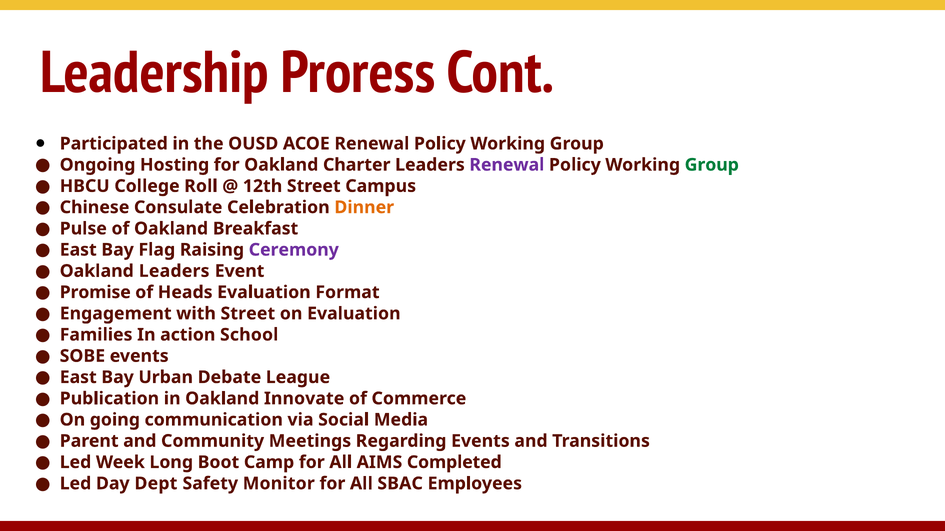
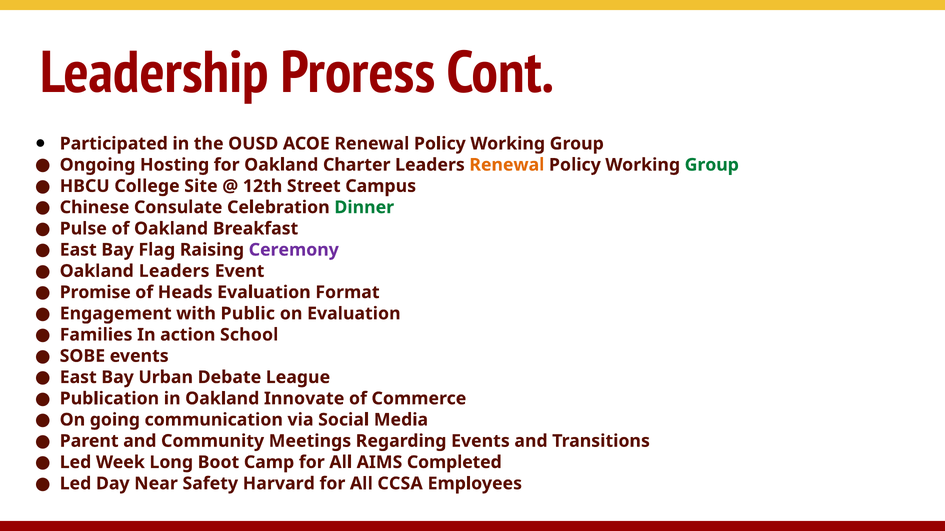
Renewal at (507, 165) colour: purple -> orange
Roll: Roll -> Site
Dinner colour: orange -> green
with Street: Street -> Public
Dept: Dept -> Near
Monitor: Monitor -> Harvard
SBAC: SBAC -> CCSA
